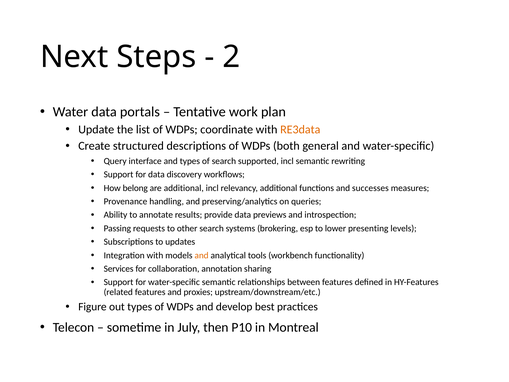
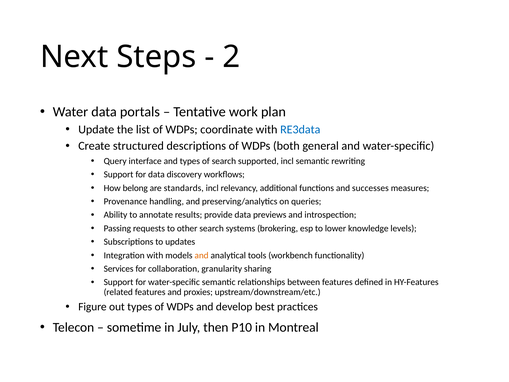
RE3data colour: orange -> blue
are additional: additional -> standards
presenting: presenting -> knowledge
annotation: annotation -> granularity
